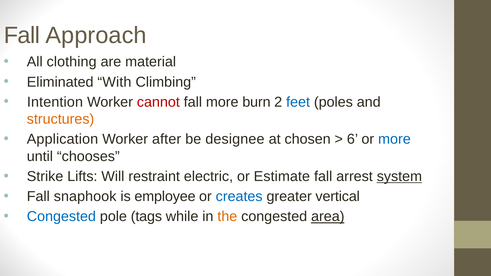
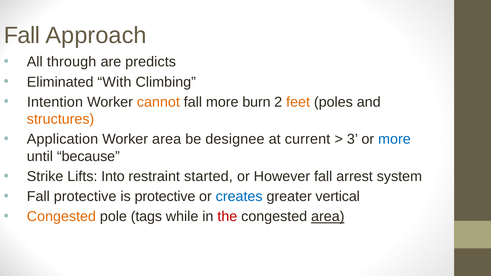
clothing: clothing -> through
material: material -> predicts
cannot colour: red -> orange
feet colour: blue -> orange
Worker after: after -> area
chosen: chosen -> current
6: 6 -> 3
chooses: chooses -> because
Will: Will -> Into
electric: electric -> started
Estimate: Estimate -> However
system underline: present -> none
Fall snaphook: snaphook -> protective
is employee: employee -> protective
Congested at (61, 217) colour: blue -> orange
the colour: orange -> red
